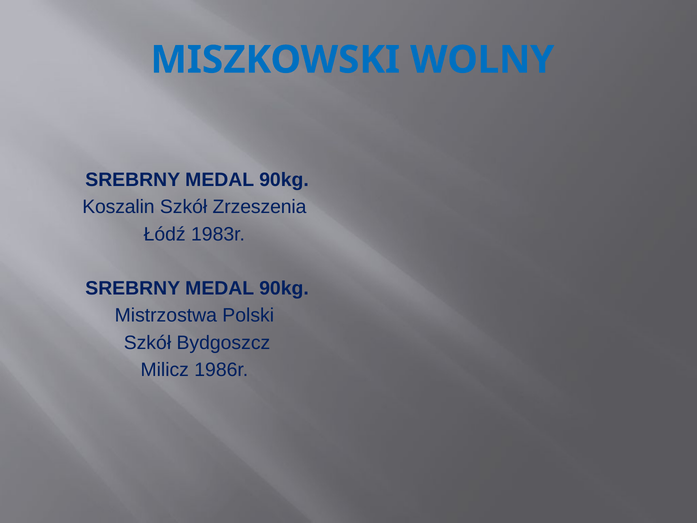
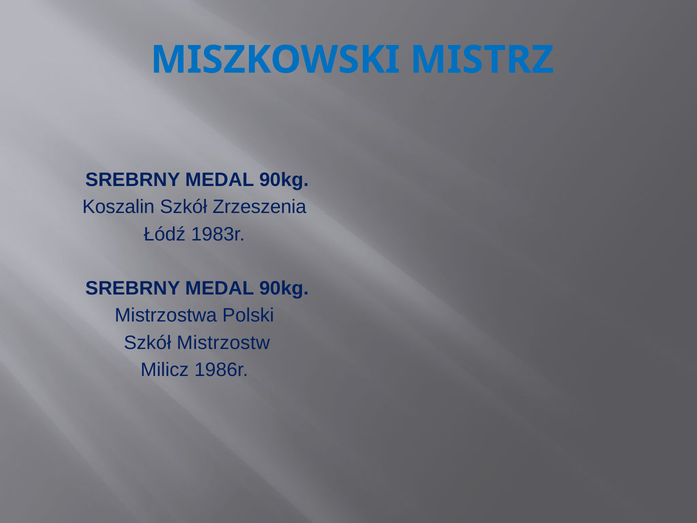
WOLNY: WOLNY -> MISTRZ
Bydgoszcz: Bydgoszcz -> Mistrzostw
